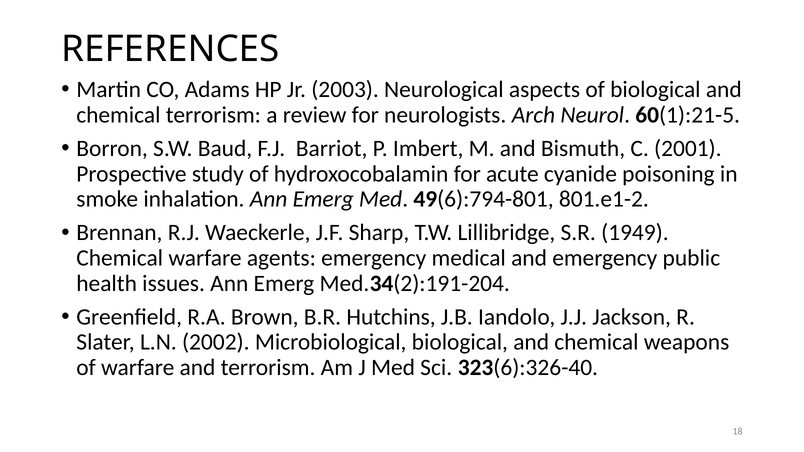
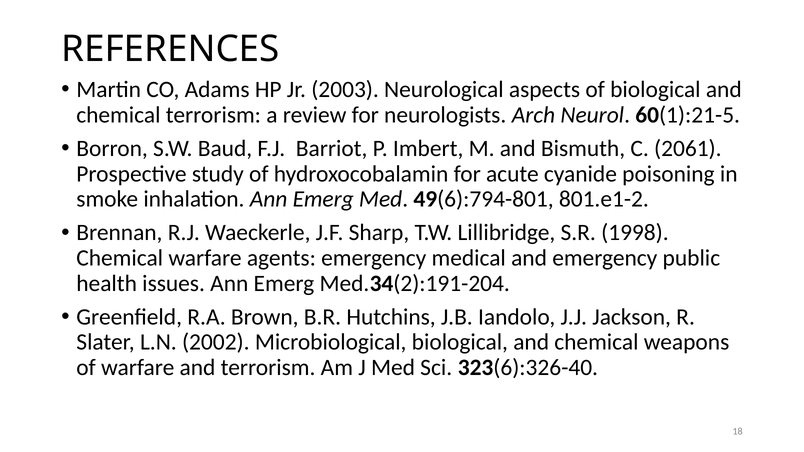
2001: 2001 -> 2061
1949: 1949 -> 1998
